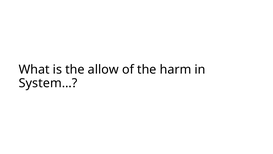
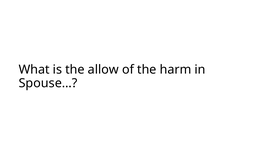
System…: System… -> Spouse…
